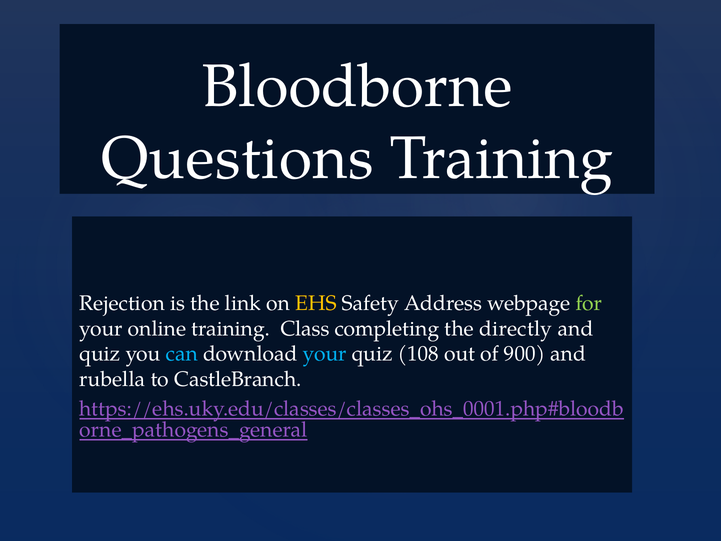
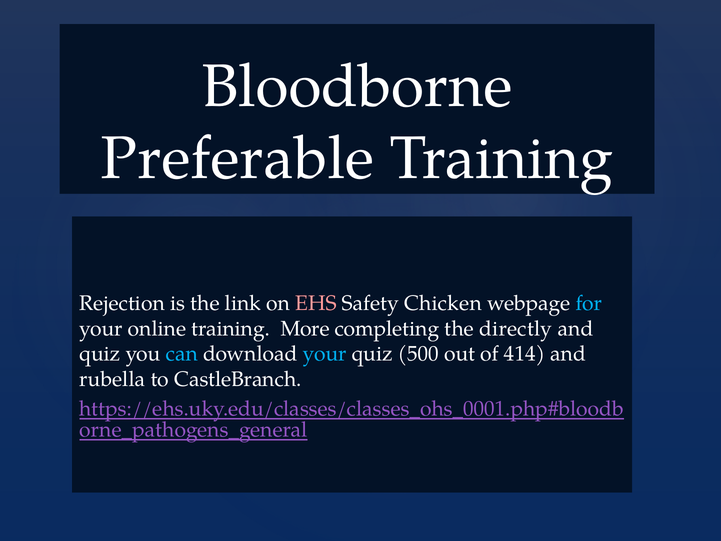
Questions: Questions -> Preferable
EHS colour: yellow -> pink
Address: Address -> Chicken
for colour: light green -> light blue
Class: Class -> More
108: 108 -> 500
900: 900 -> 414
